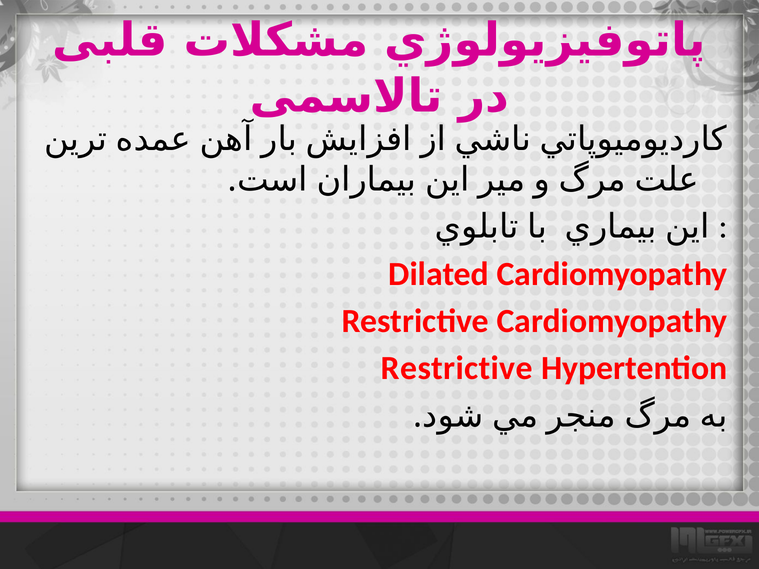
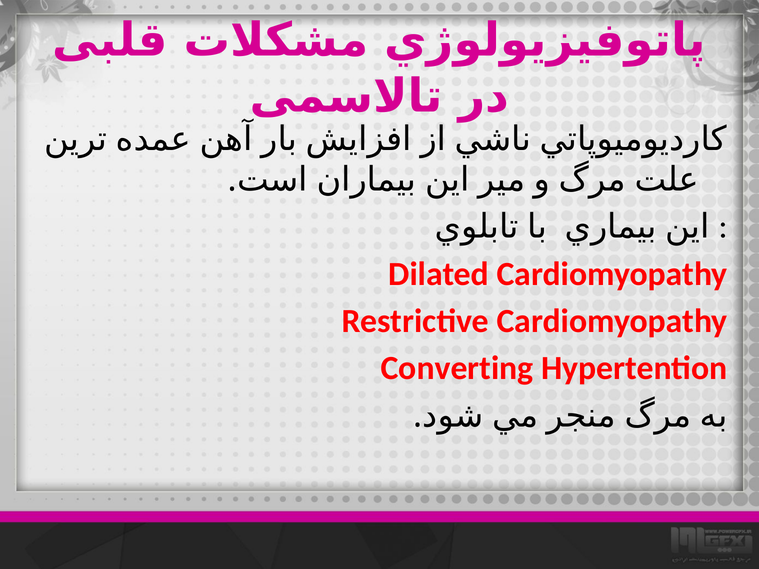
Restrictive at (457, 369): Restrictive -> Converting
